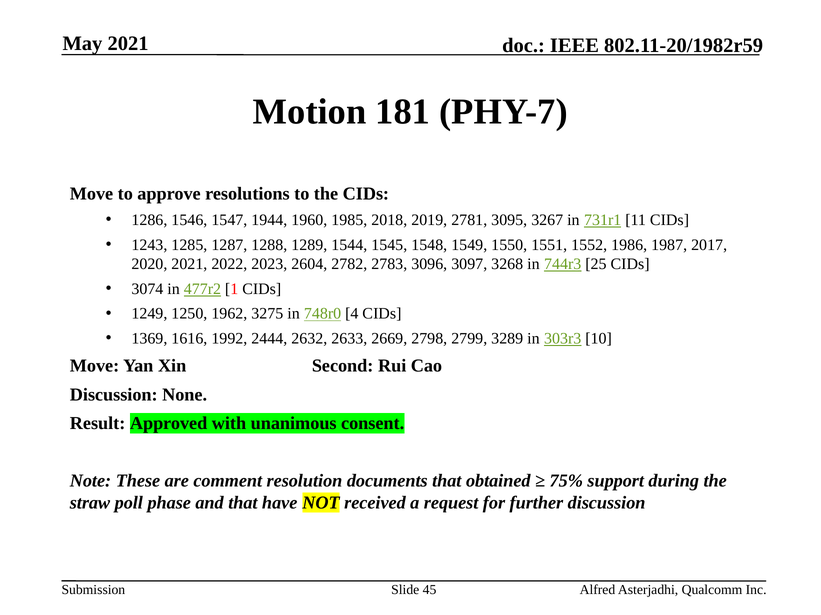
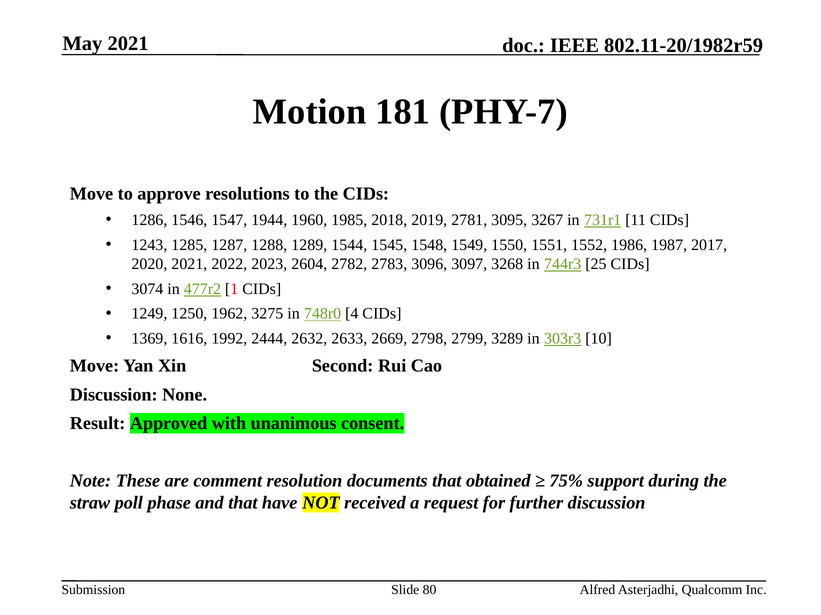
45: 45 -> 80
